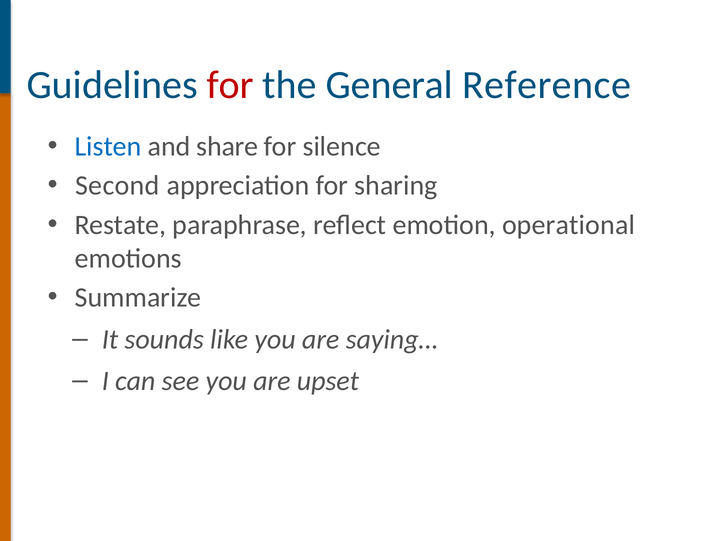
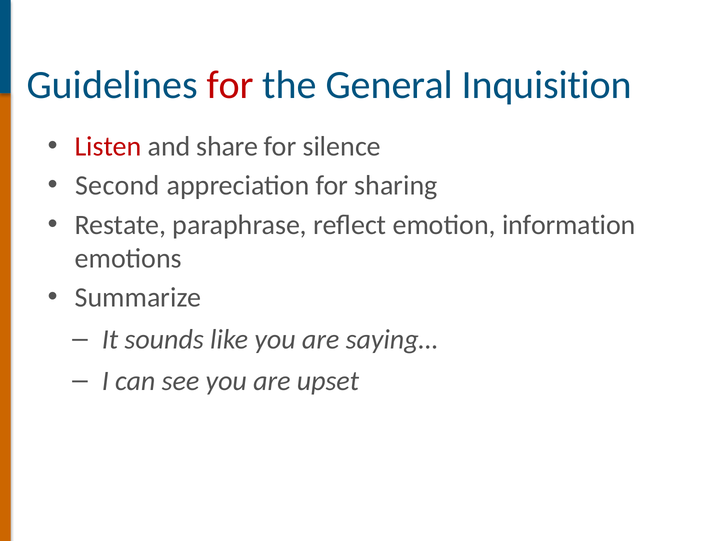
Reference: Reference -> Inquisition
Listen colour: blue -> red
operational: operational -> information
